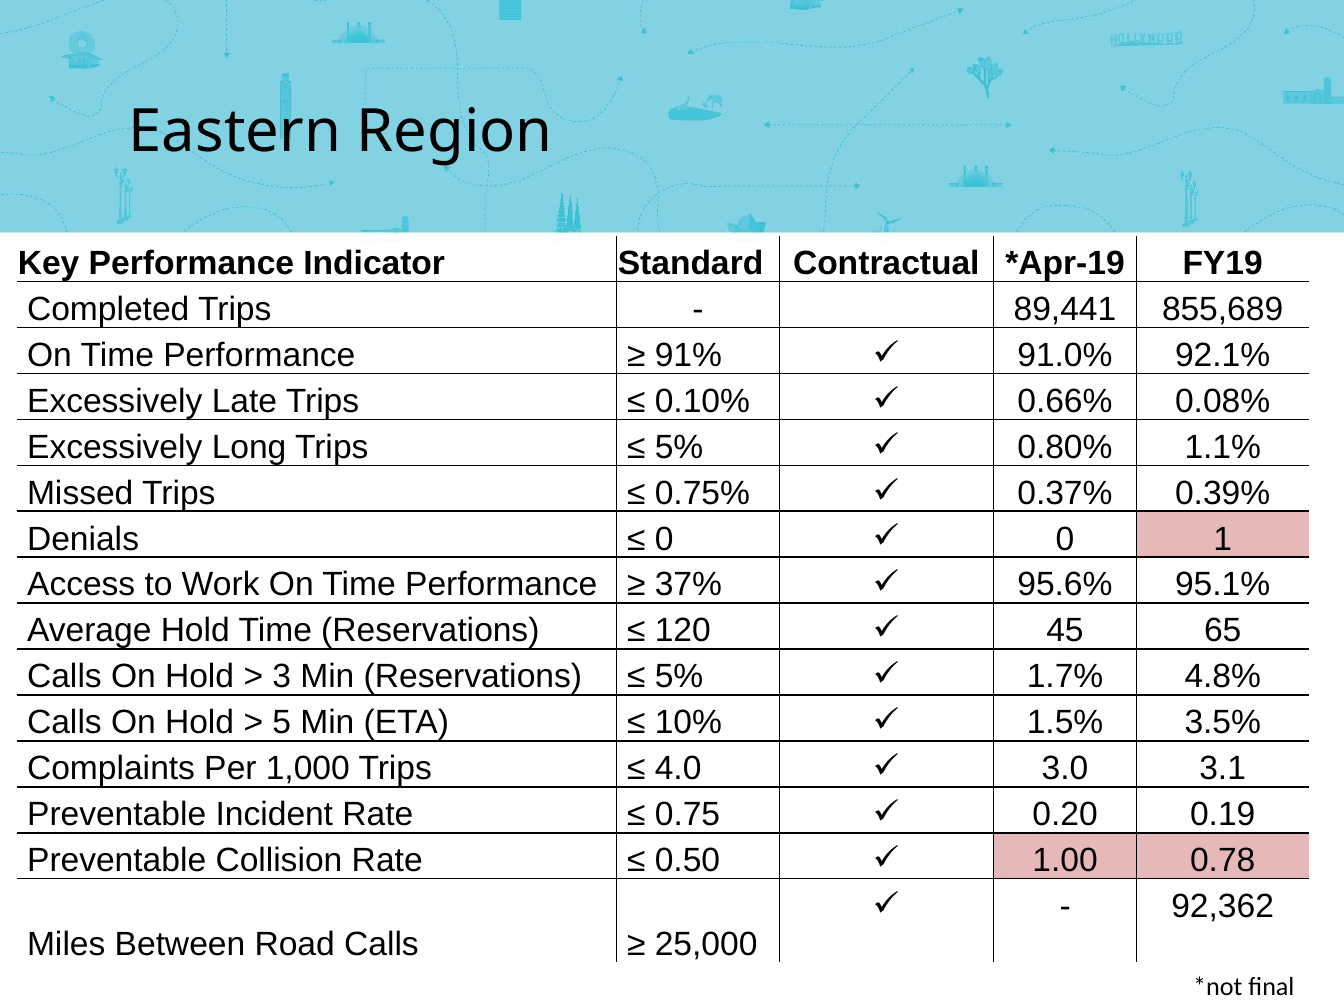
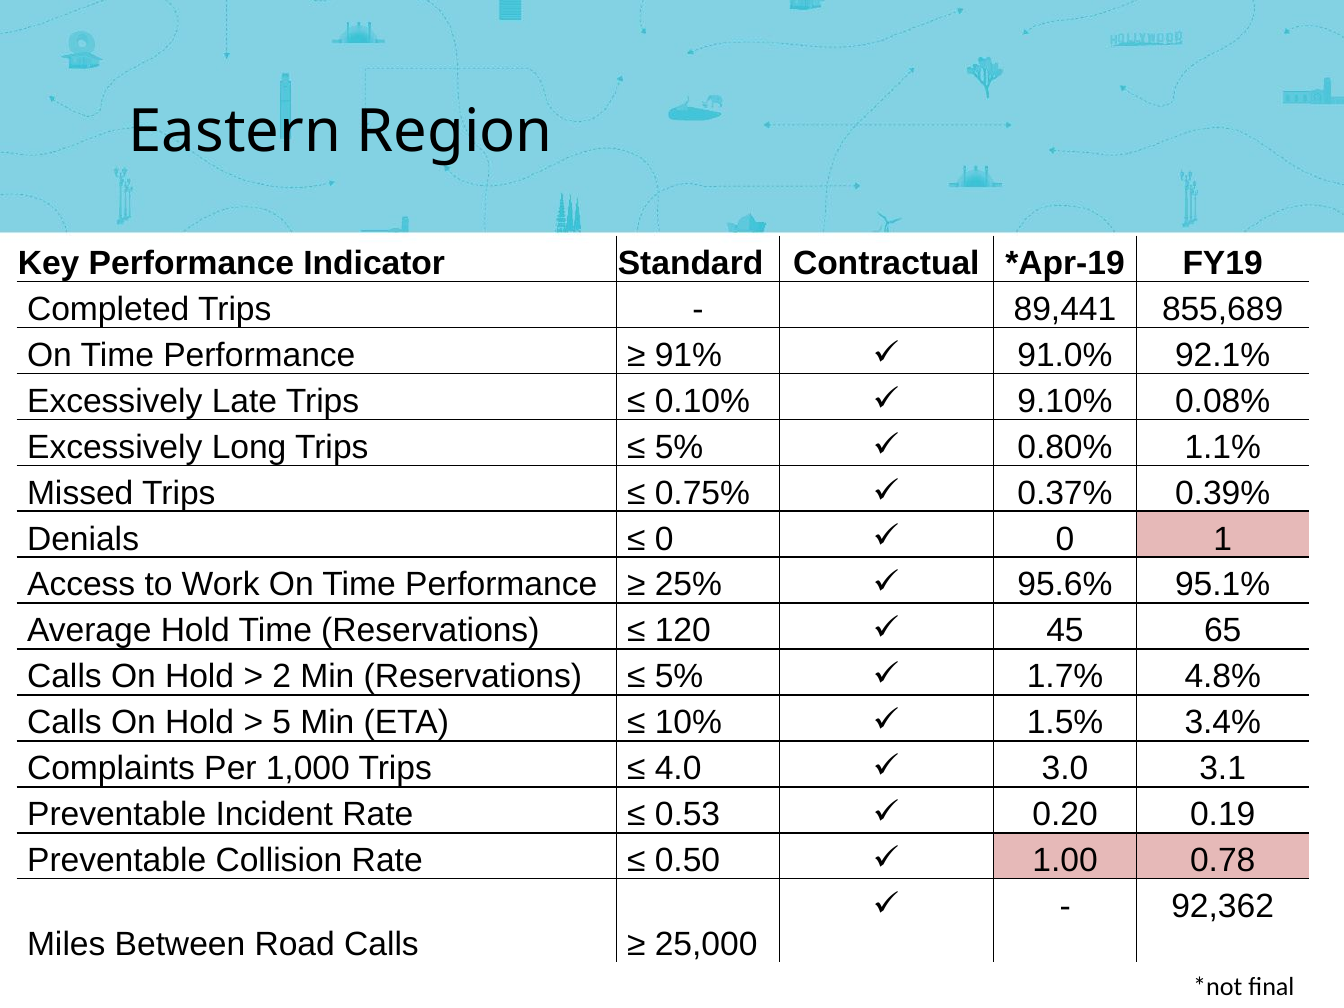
0.66%: 0.66% -> 9.10%
37%: 37% -> 25%
3: 3 -> 2
3.5%: 3.5% -> 3.4%
0.75: 0.75 -> 0.53
